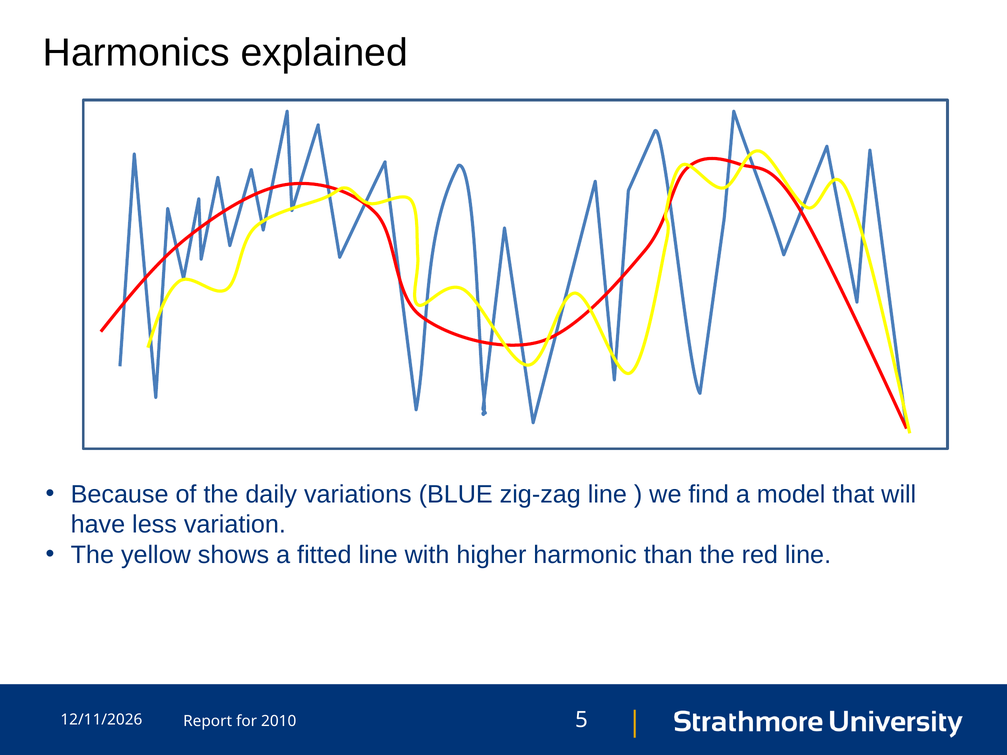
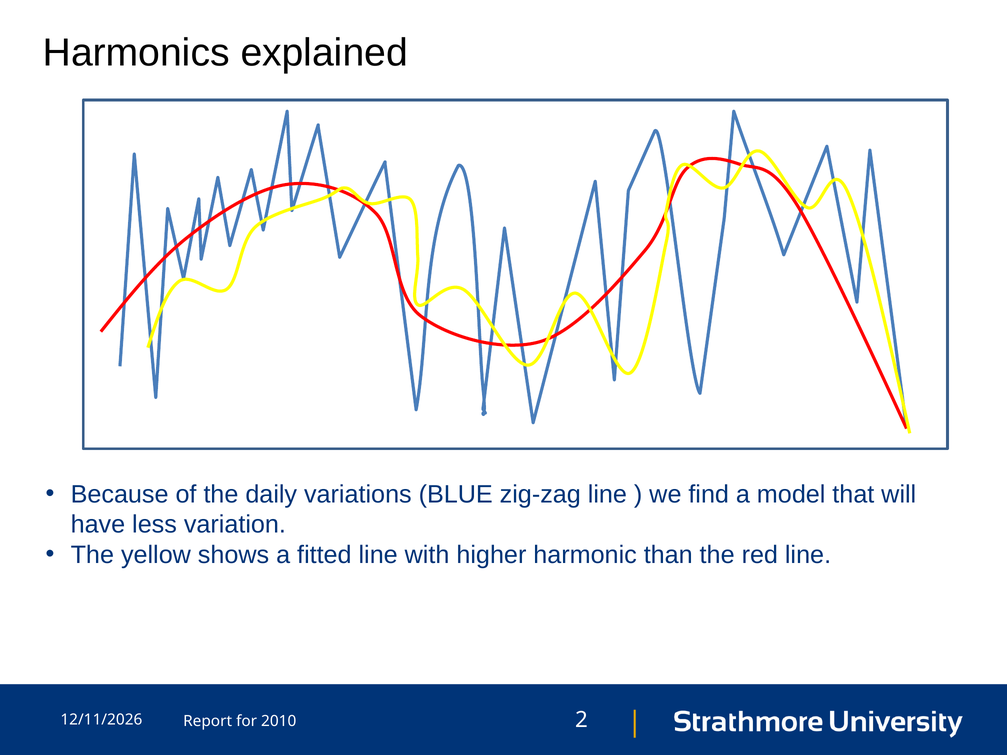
5: 5 -> 2
